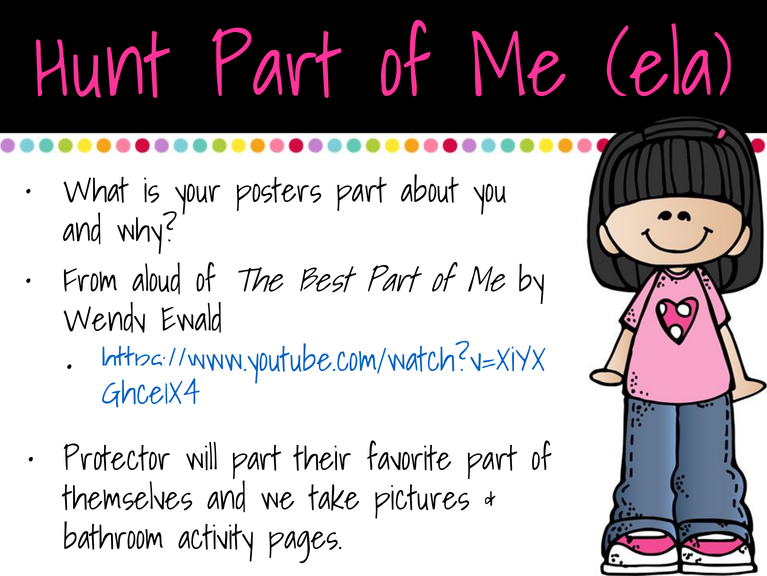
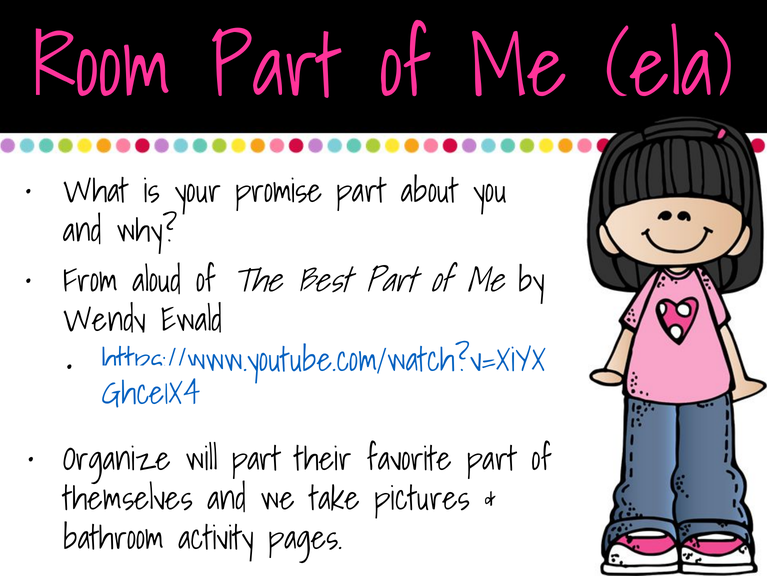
Hunt: Hunt -> Room
posters: posters -> promise
Protector: Protector -> Organize
